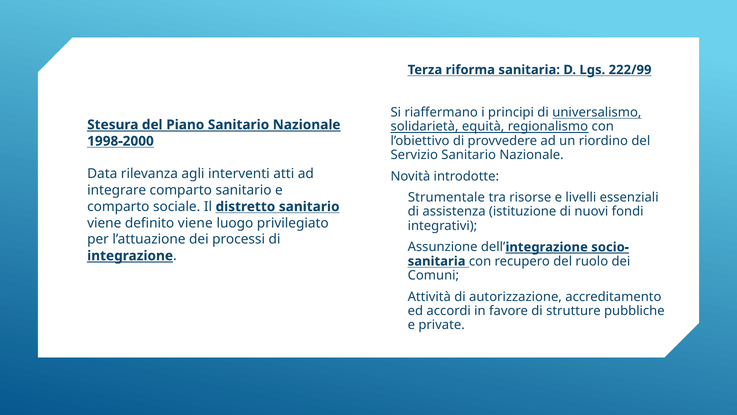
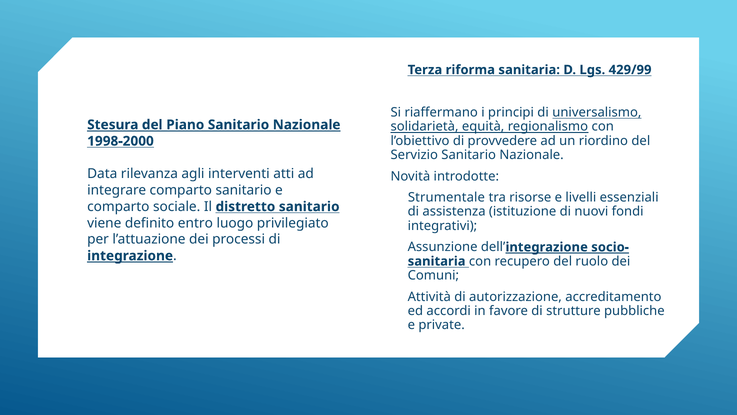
222/99: 222/99 -> 429/99
definito viene: viene -> entro
